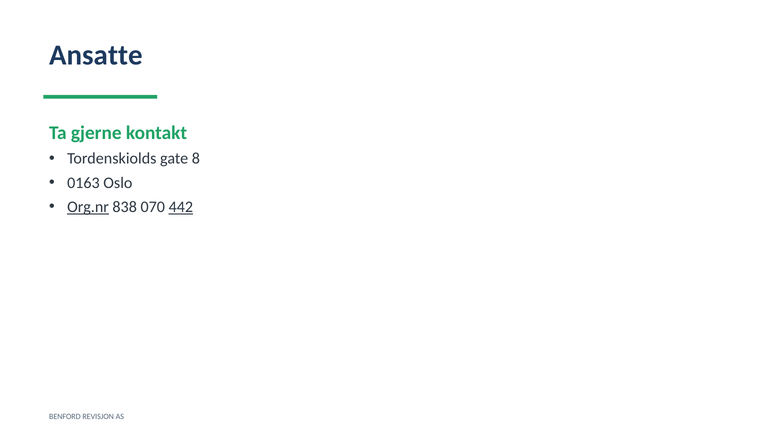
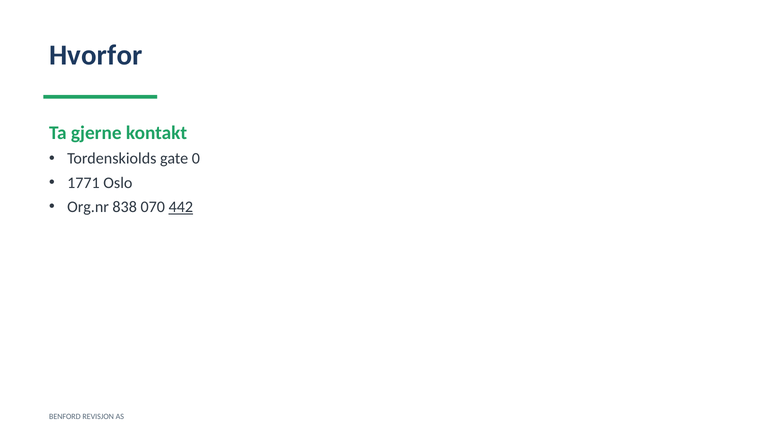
Ansatte: Ansatte -> Hvorfor
8: 8 -> 0
0163: 0163 -> 1771
Org.nr underline: present -> none
